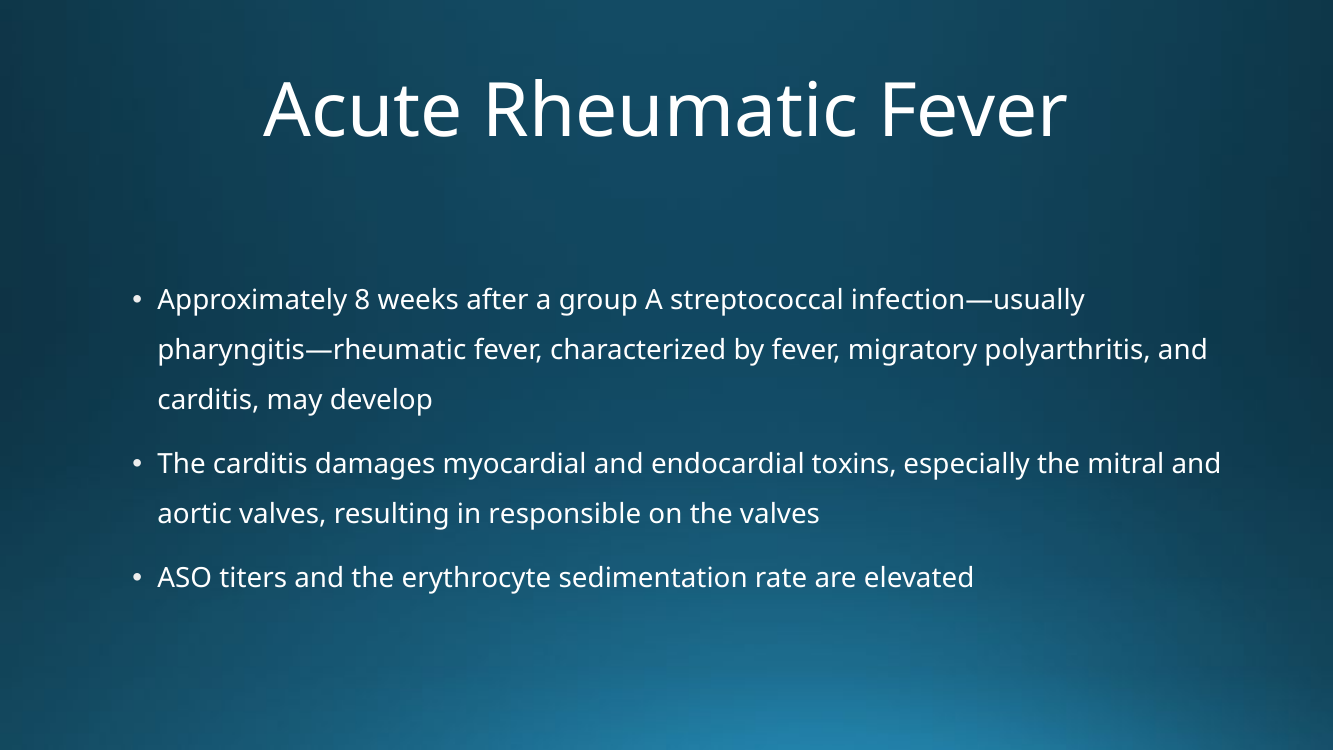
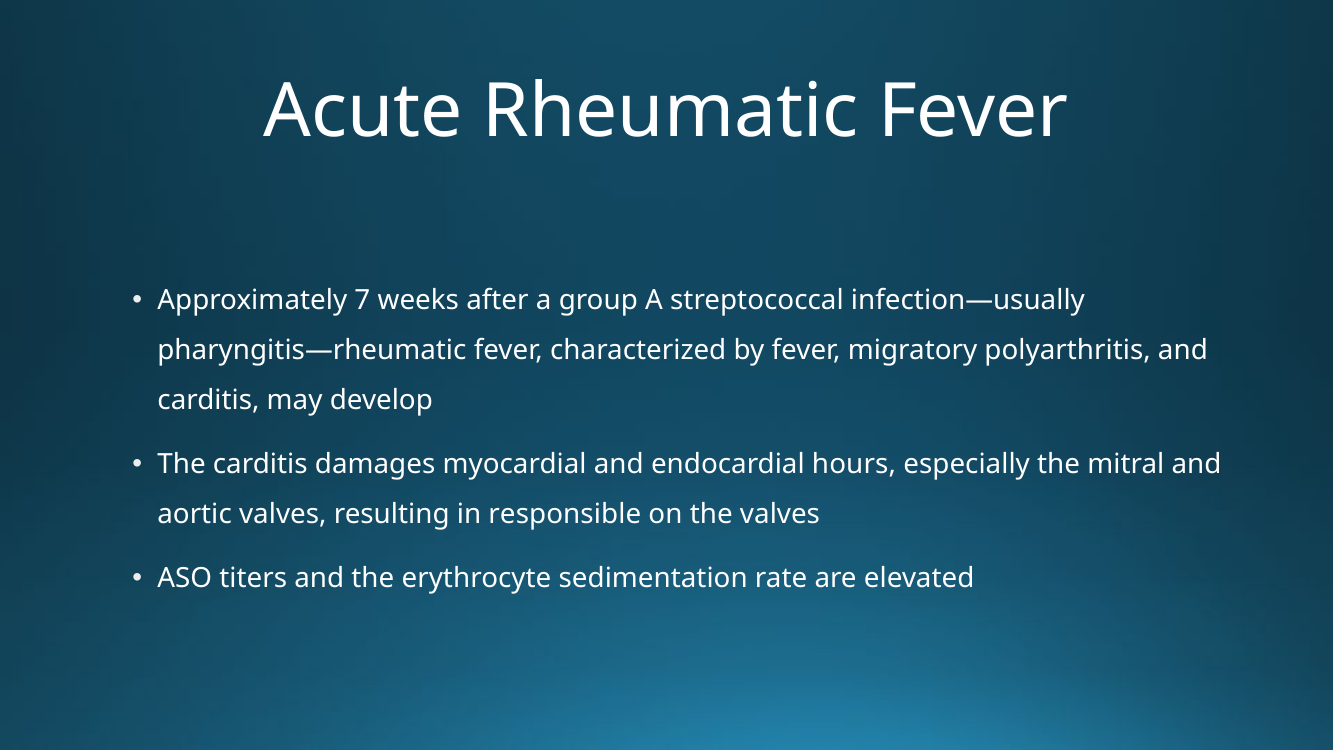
8: 8 -> 7
toxins: toxins -> hours
